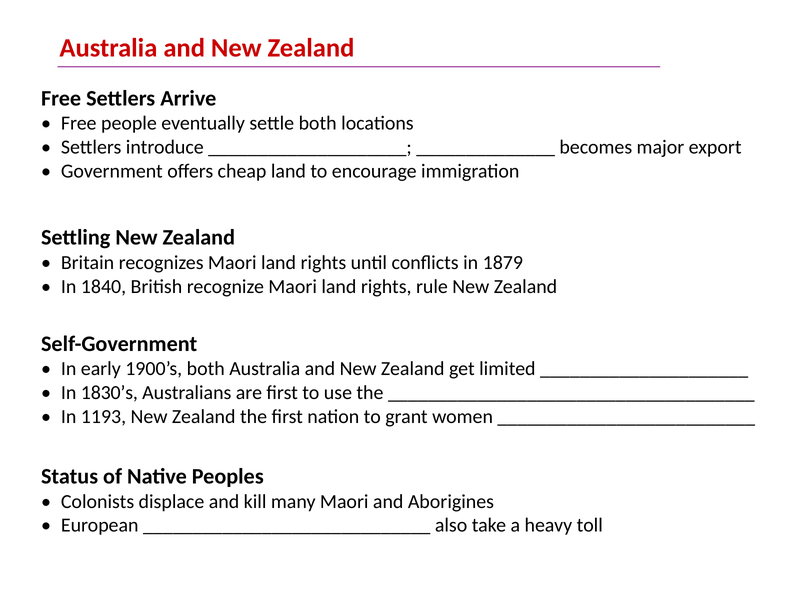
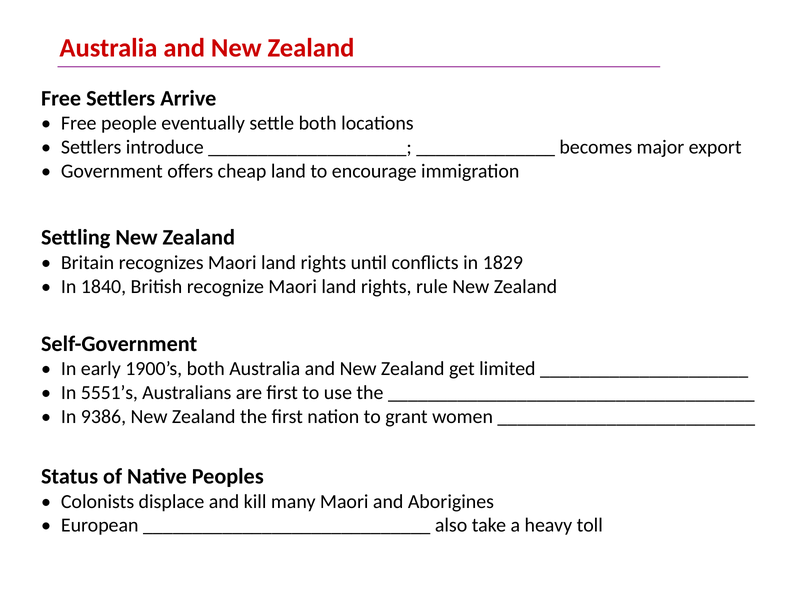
1879: 1879 -> 1829
1830’s: 1830’s -> 5551’s
1193: 1193 -> 9386
